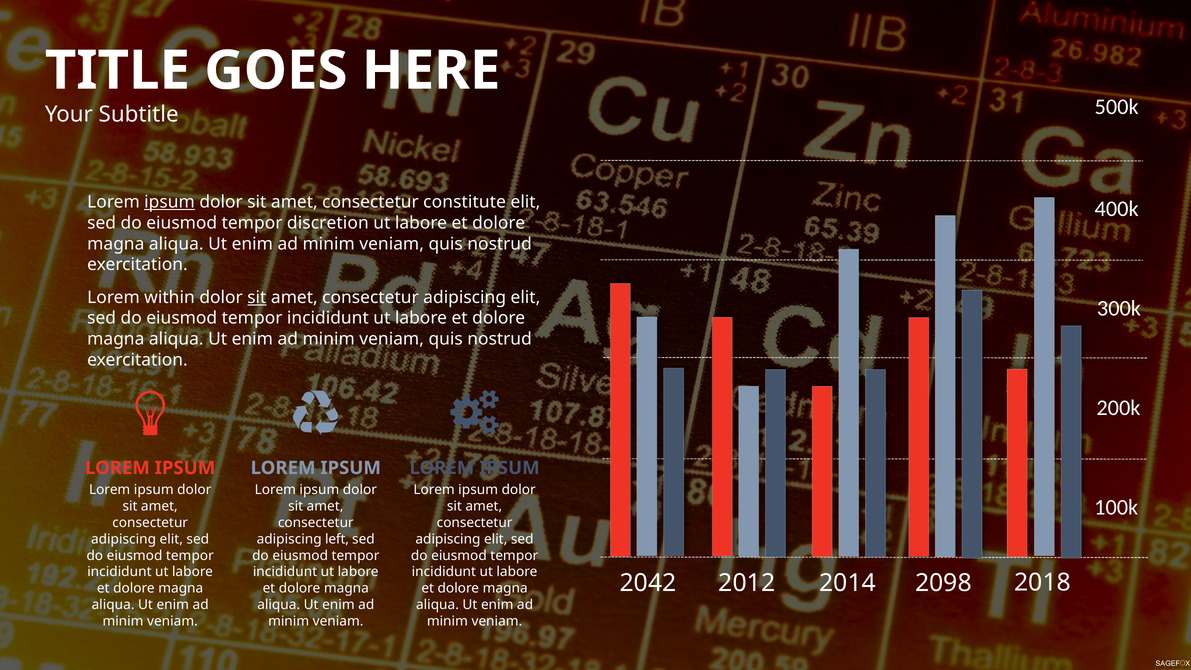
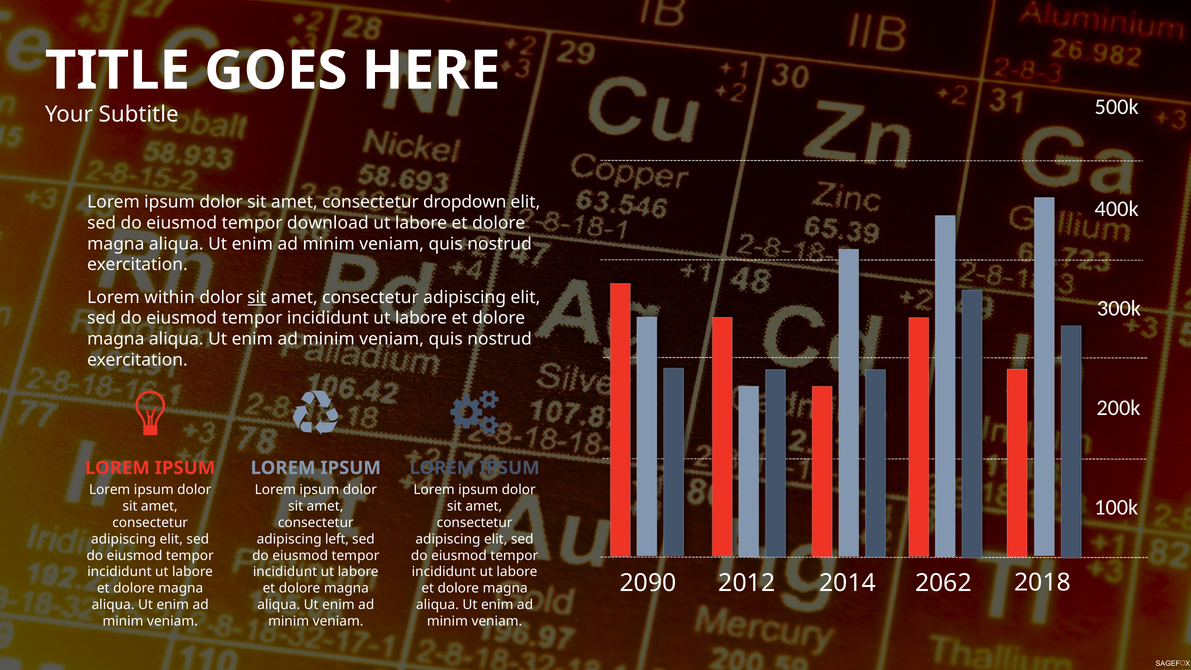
ipsum at (170, 202) underline: present -> none
constitute: constitute -> dropdown
discretion: discretion -> download
2042: 2042 -> 2090
2098: 2098 -> 2062
